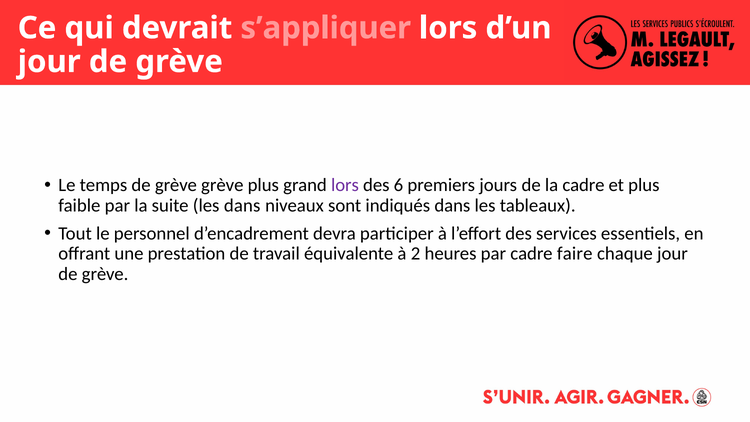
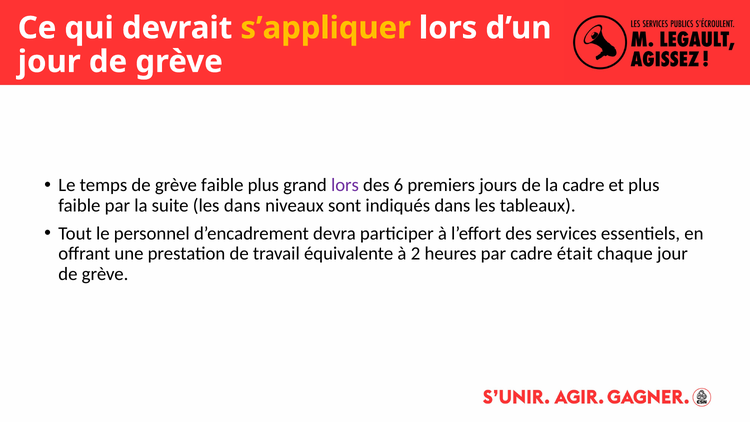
s’appliquer colour: pink -> yellow
grève grève: grève -> faible
faire: faire -> était
